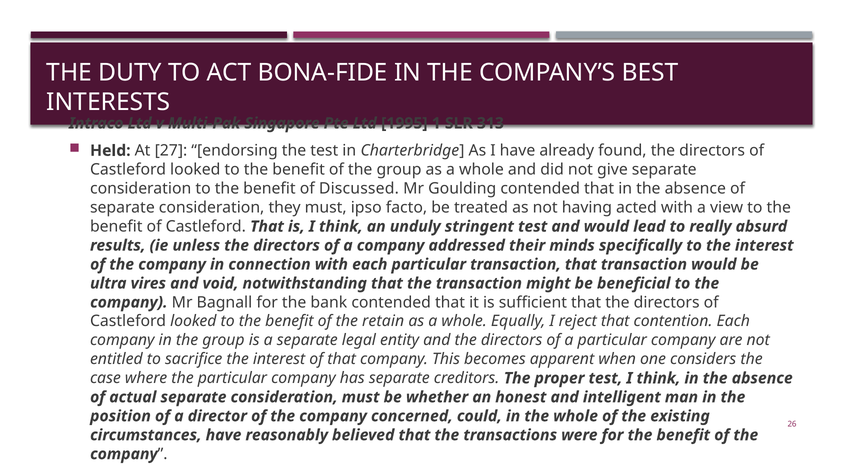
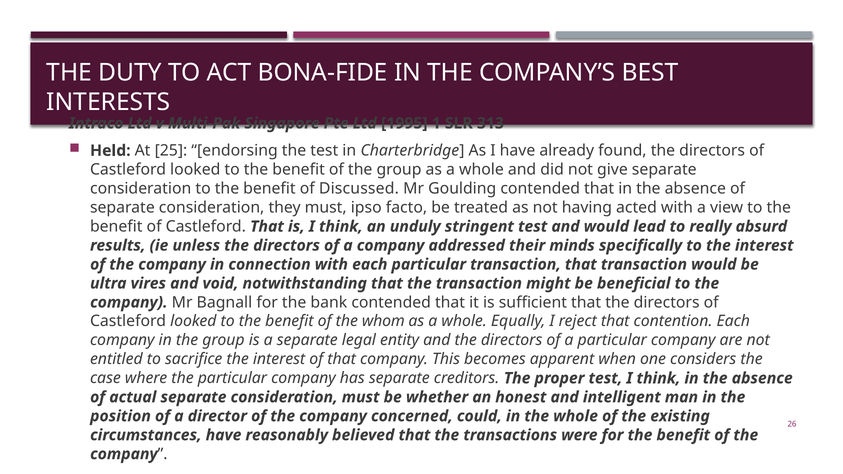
27: 27 -> 25
retain: retain -> whom
